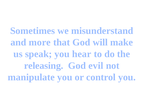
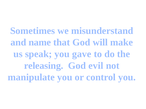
more: more -> name
hear: hear -> gave
